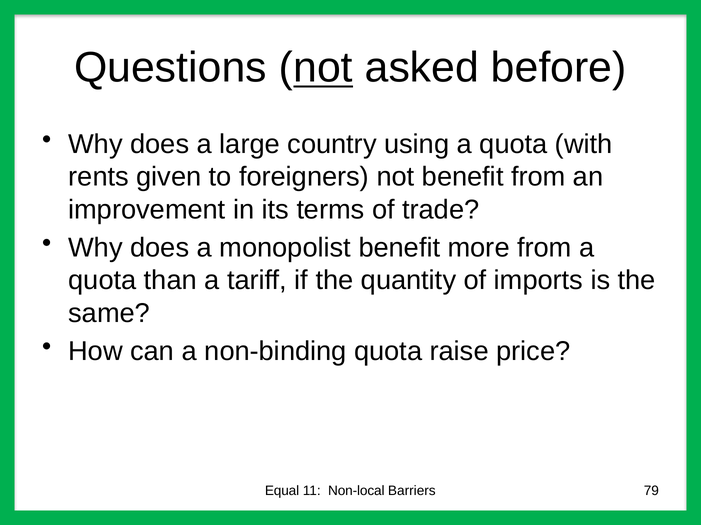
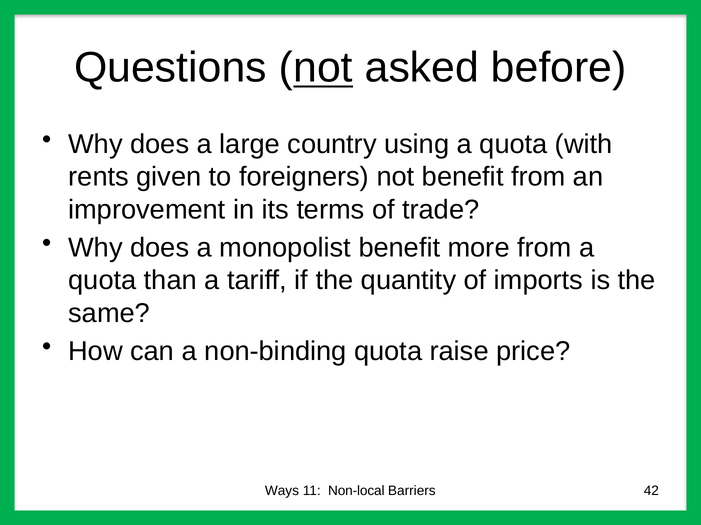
Equal: Equal -> Ways
79: 79 -> 42
